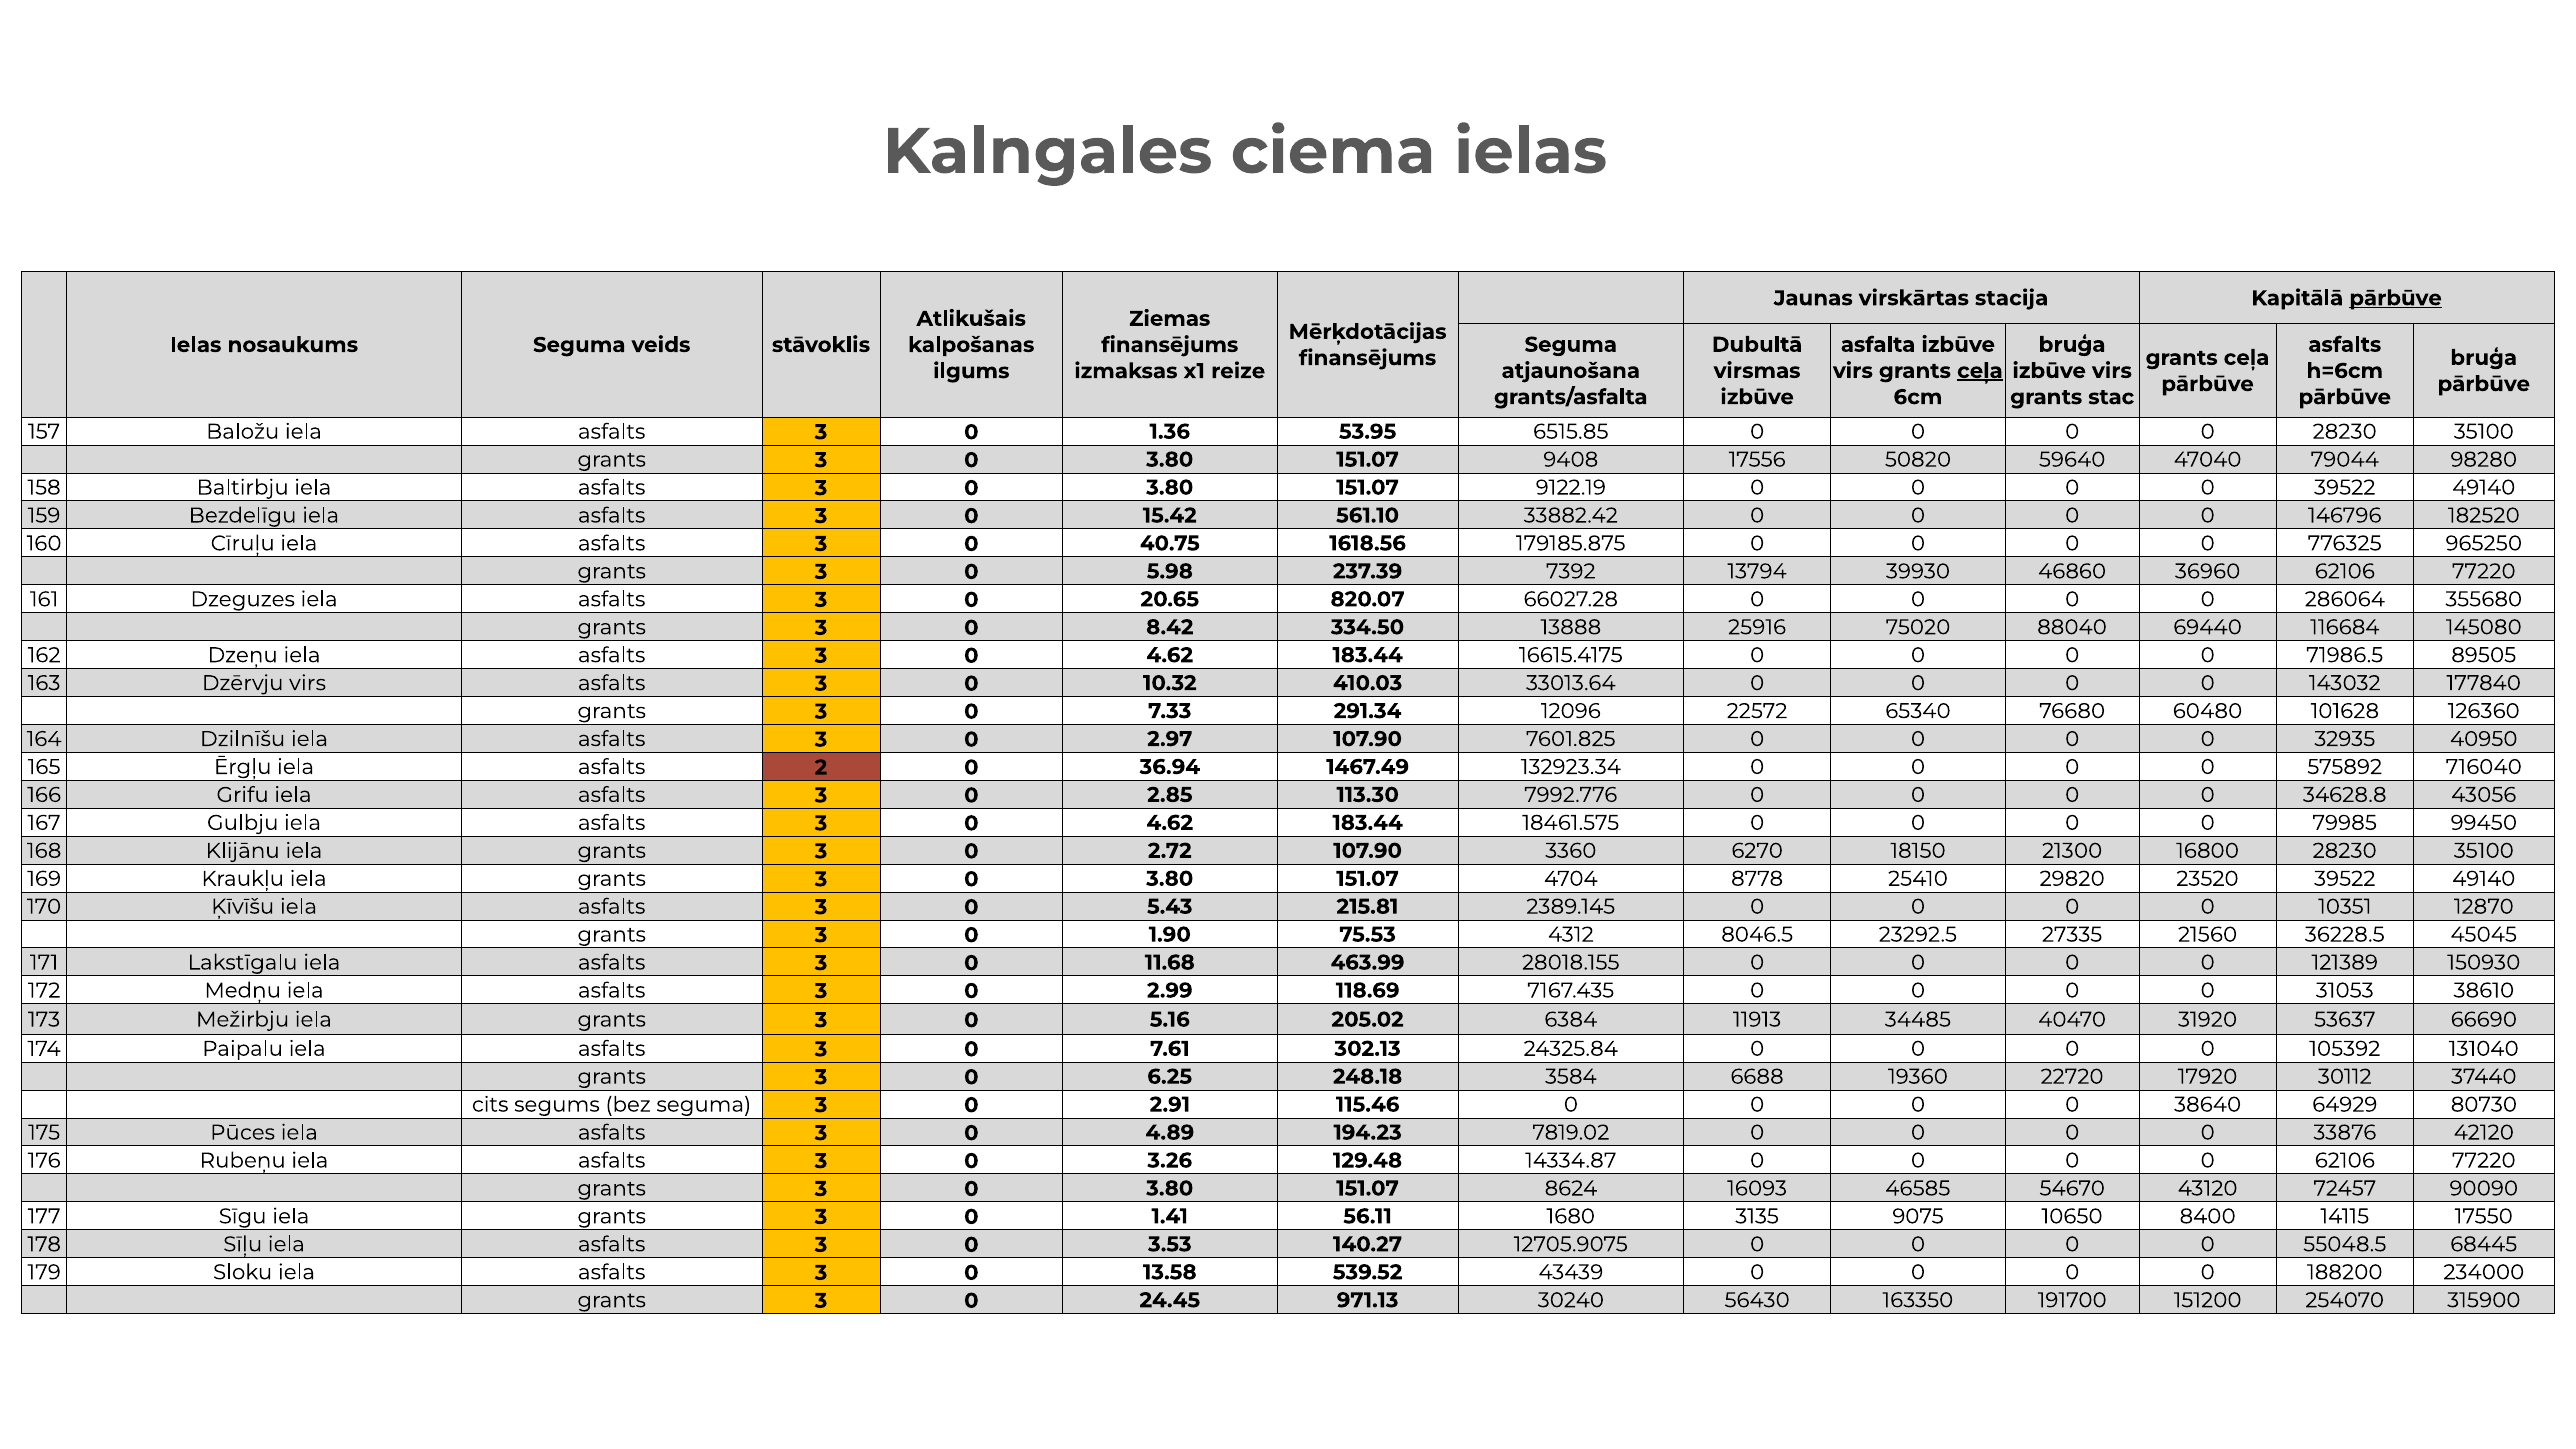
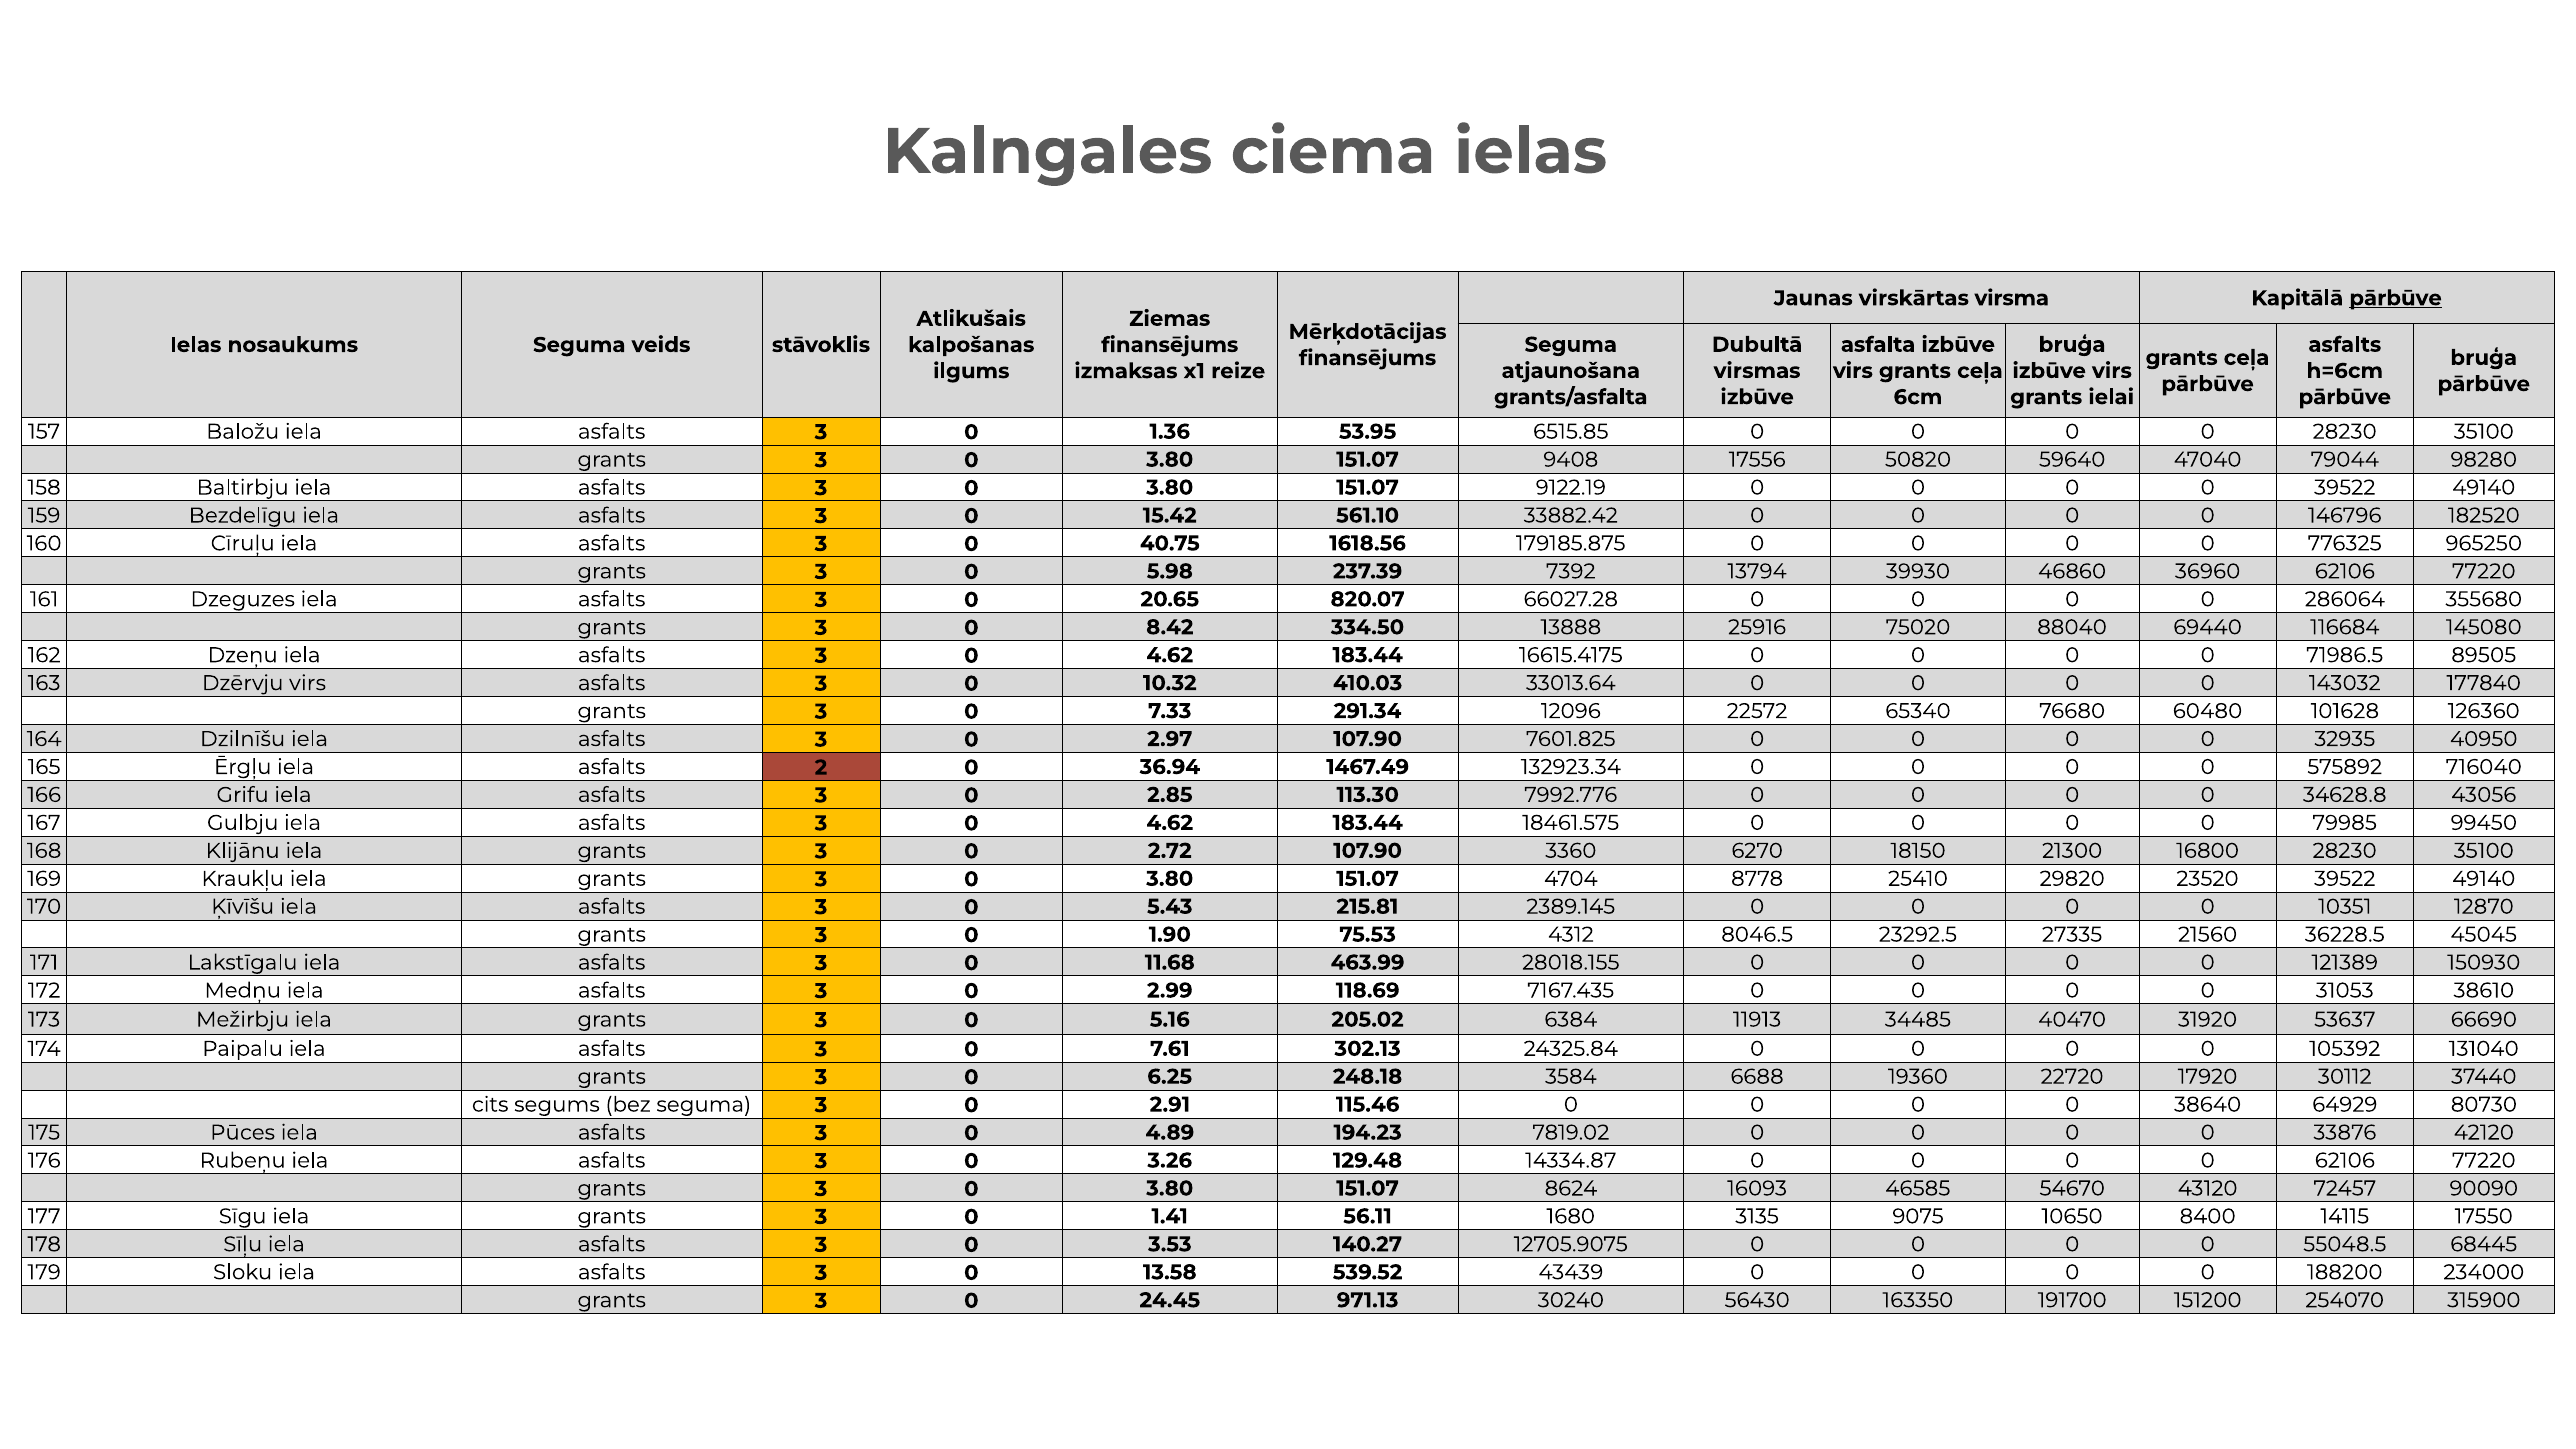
stacija: stacija -> virsma
ceļa at (1980, 371) underline: present -> none
stac: stac -> ielai
